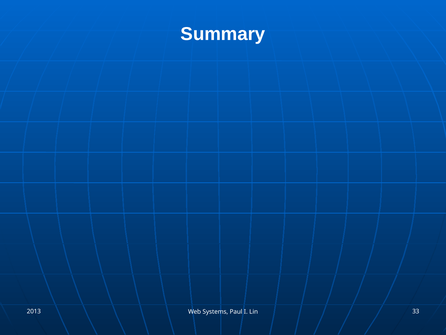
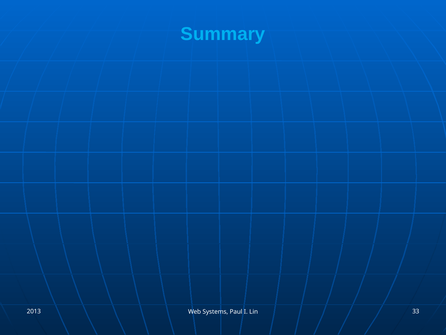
Summary colour: white -> light blue
